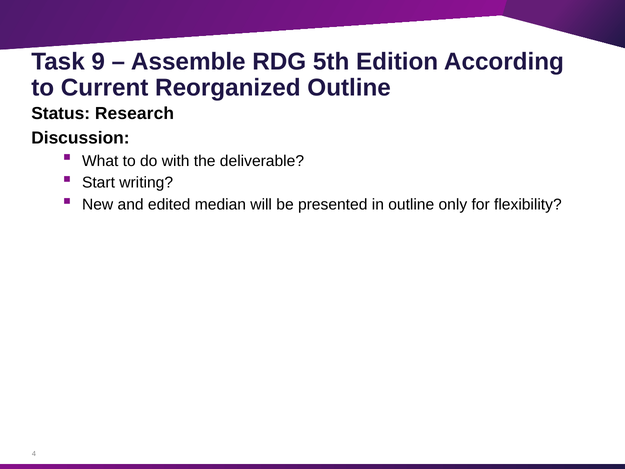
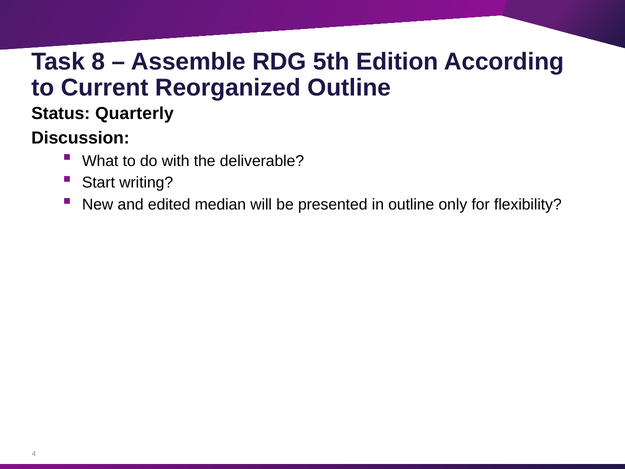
9: 9 -> 8
Research: Research -> Quarterly
